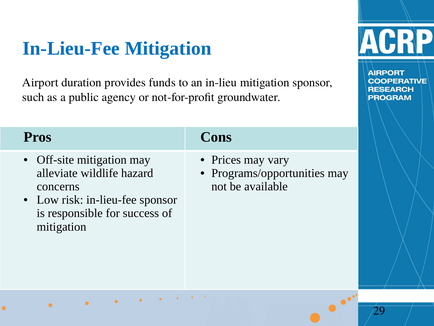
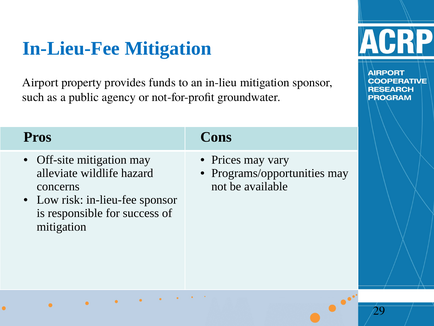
duration: duration -> property
